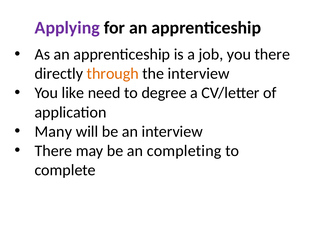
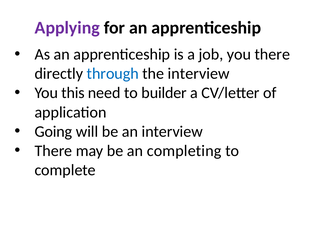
through colour: orange -> blue
like: like -> this
degree: degree -> builder
Many: Many -> Going
